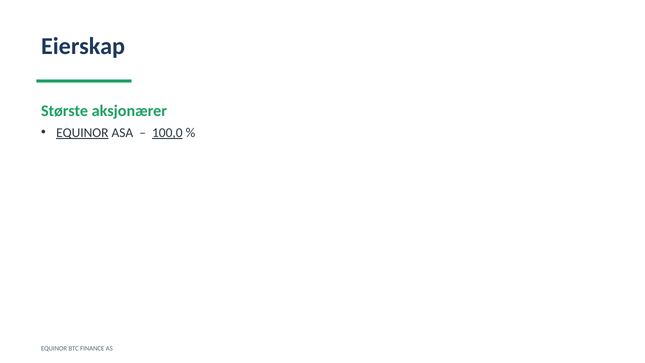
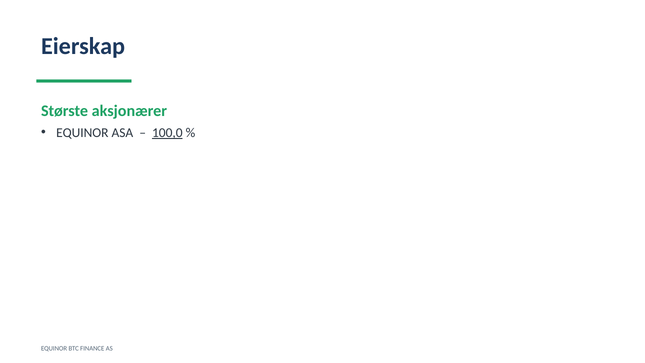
EQUINOR at (82, 133) underline: present -> none
